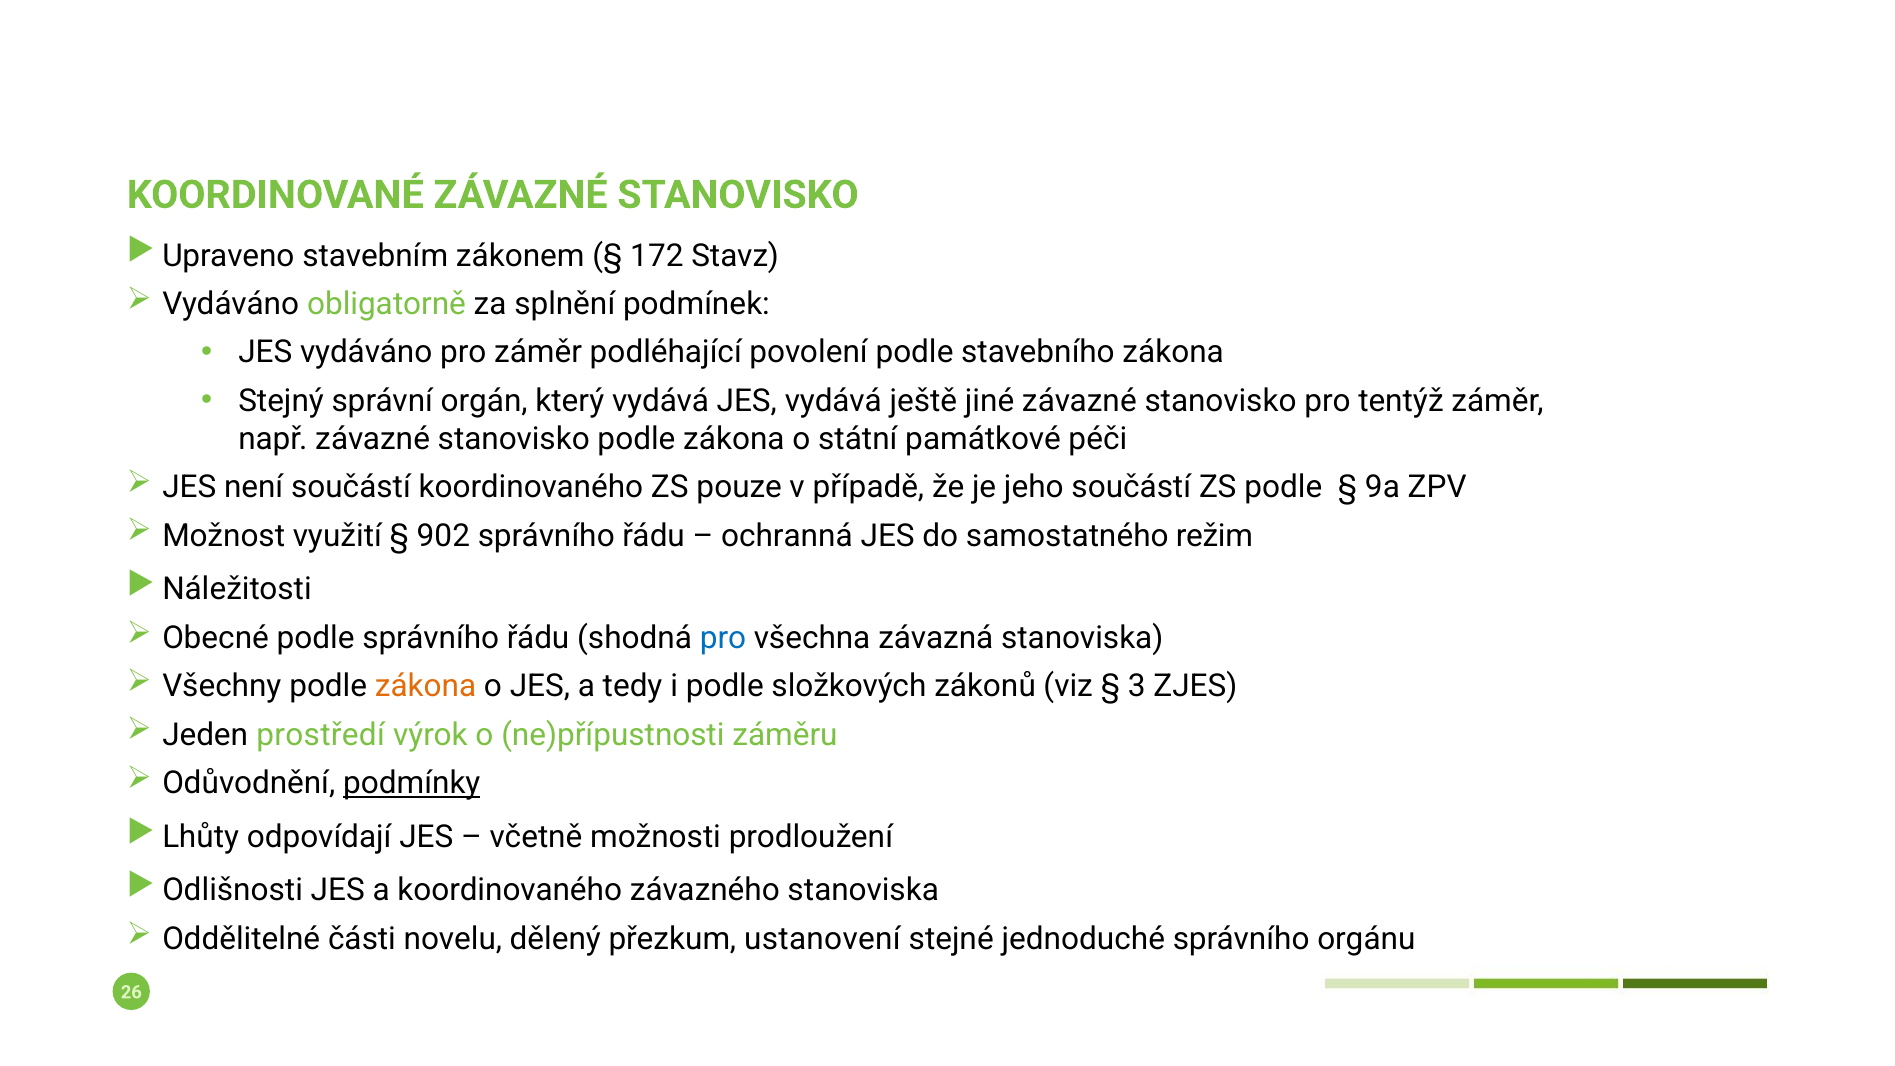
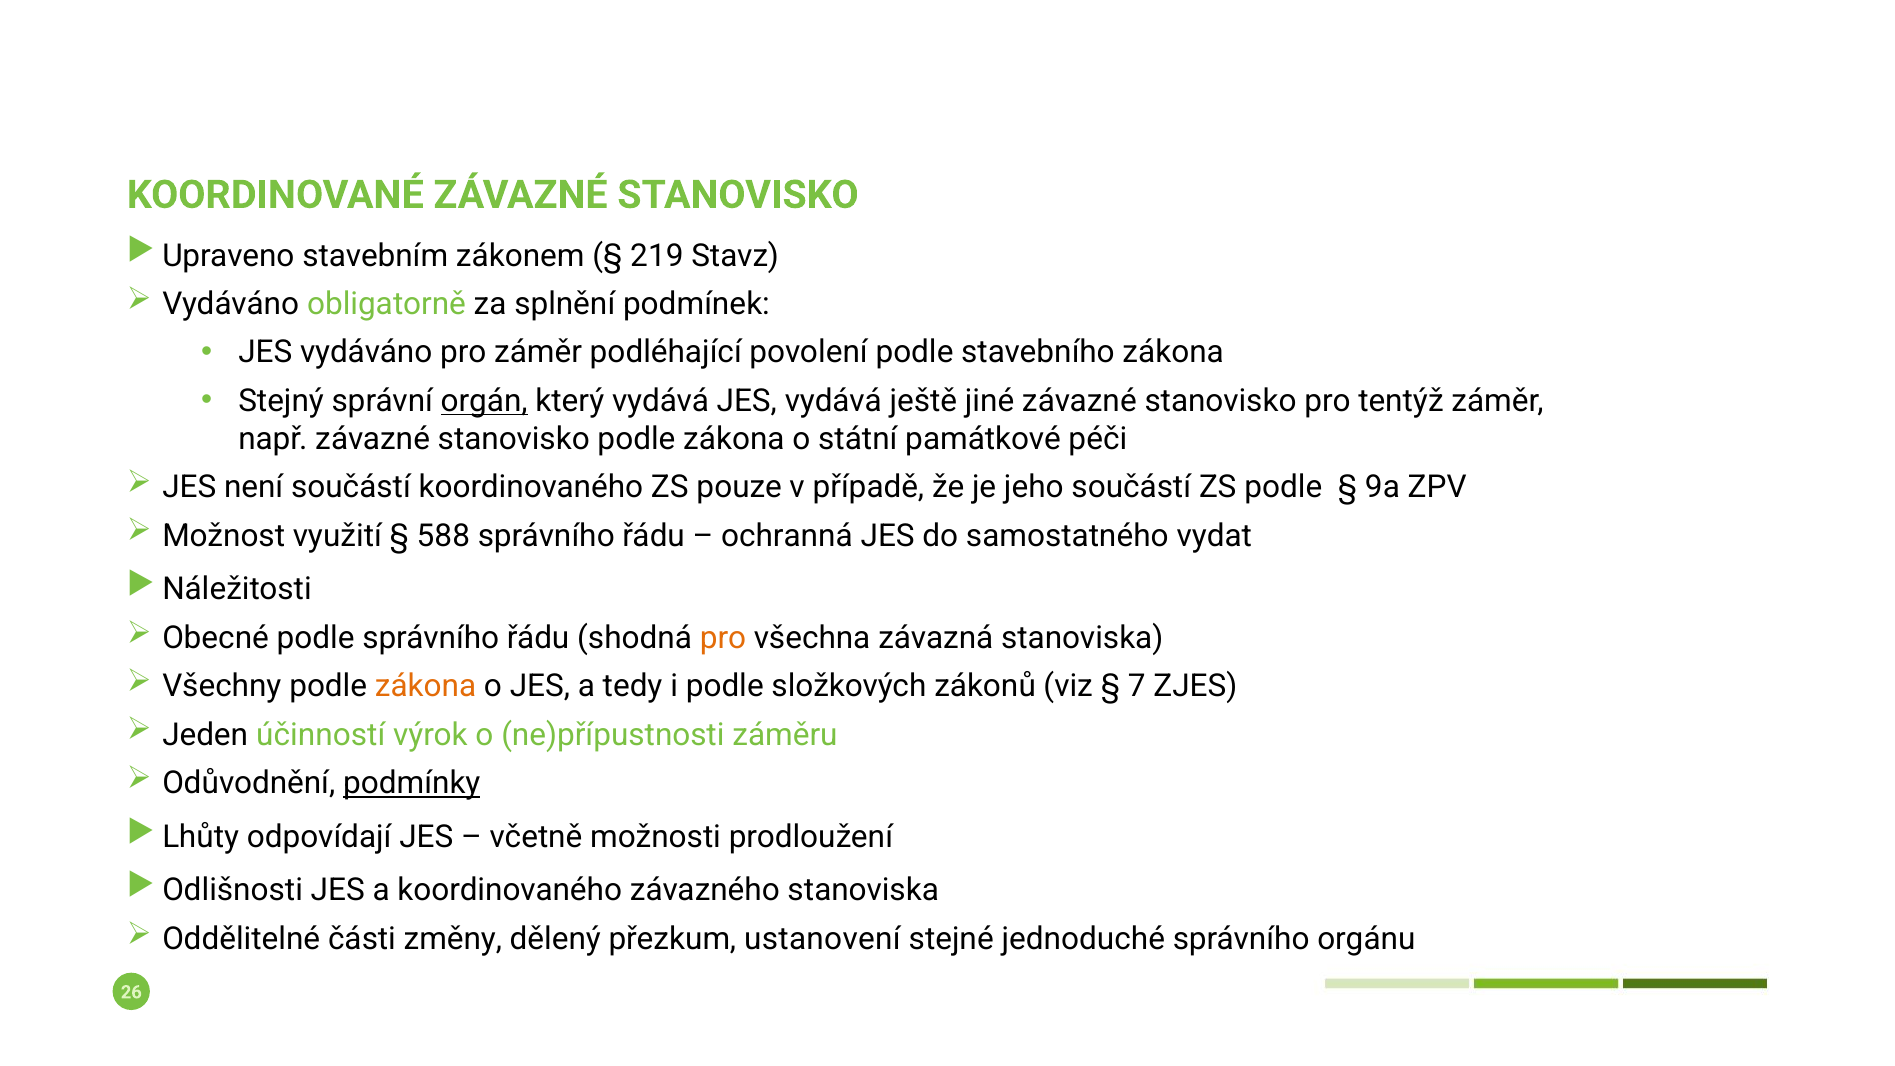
172: 172 -> 219
orgán underline: none -> present
902: 902 -> 588
režim: režim -> vydat
pro at (723, 638) colour: blue -> orange
3: 3 -> 7
prostředí: prostředí -> účinností
novelu: novelu -> změny
